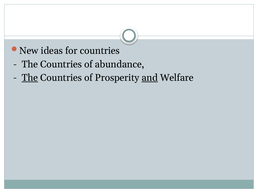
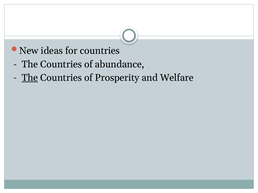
and underline: present -> none
